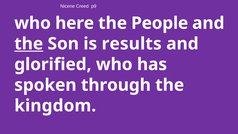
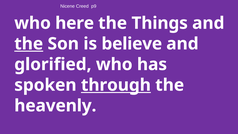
People: People -> Things
results: results -> believe
through underline: none -> present
kingdom: kingdom -> heavenly
